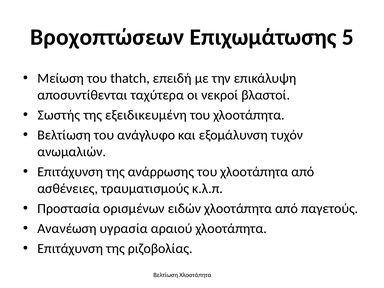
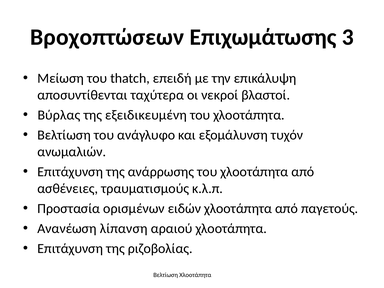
5: 5 -> 3
Σωστής: Σωστής -> Βύρλας
υγρασία: υγρασία -> λίπανση
